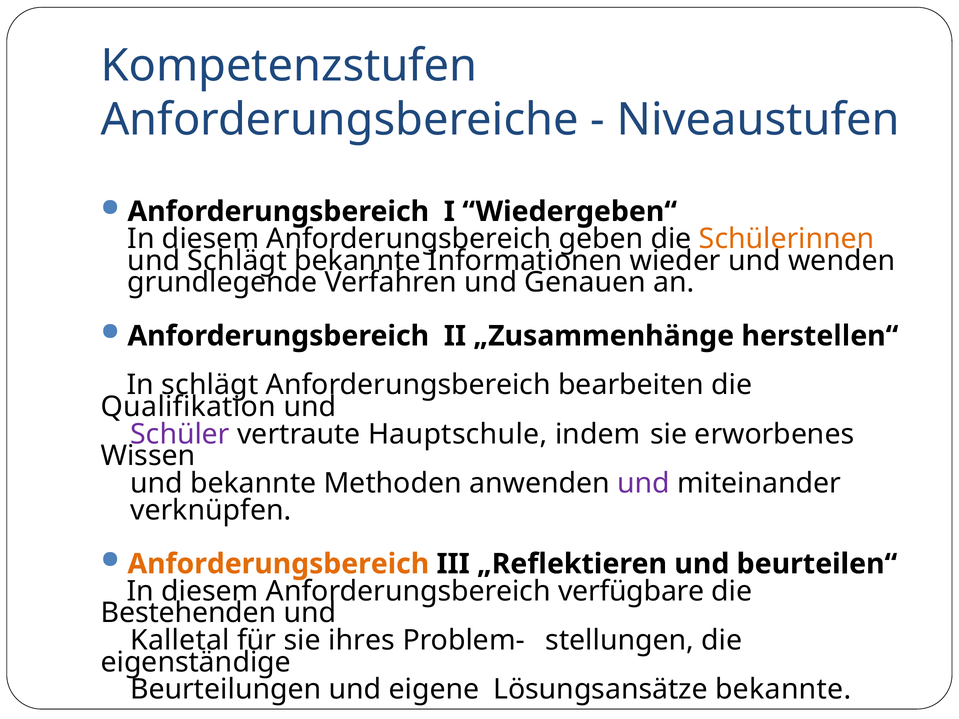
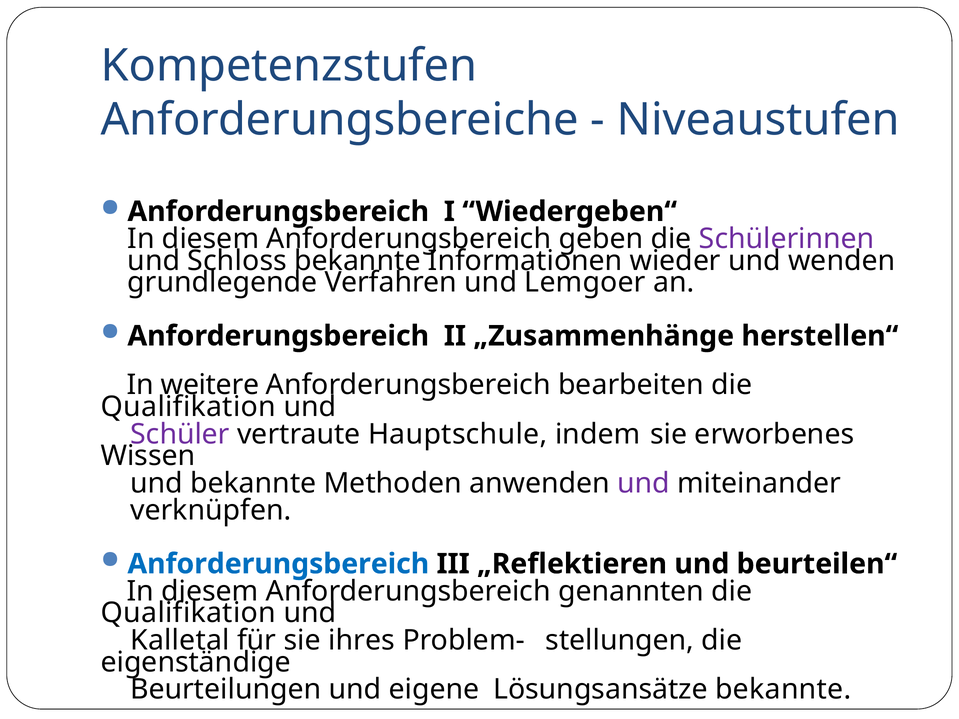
Schülerinnen colour: orange -> purple
und Schlägt: Schlägt -> Schloss
Genauen: Genauen -> Lemgoer
In schlägt: schlägt -> weitere
Anforderungsbereich at (278, 564) colour: orange -> blue
verfügbare: verfügbare -> genannten
Bestehenden at (189, 613): Bestehenden -> Qualifikation
